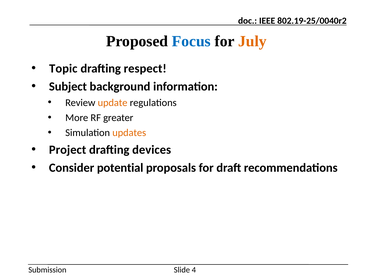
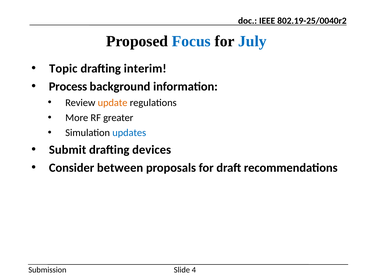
July colour: orange -> blue
respect: respect -> interim
Subject: Subject -> Process
updates colour: orange -> blue
Project: Project -> Submit
potential: potential -> between
